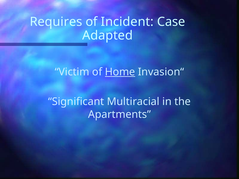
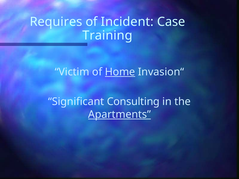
Adapted: Adapted -> Training
Multiracial: Multiracial -> Consulting
Apartments underline: none -> present
